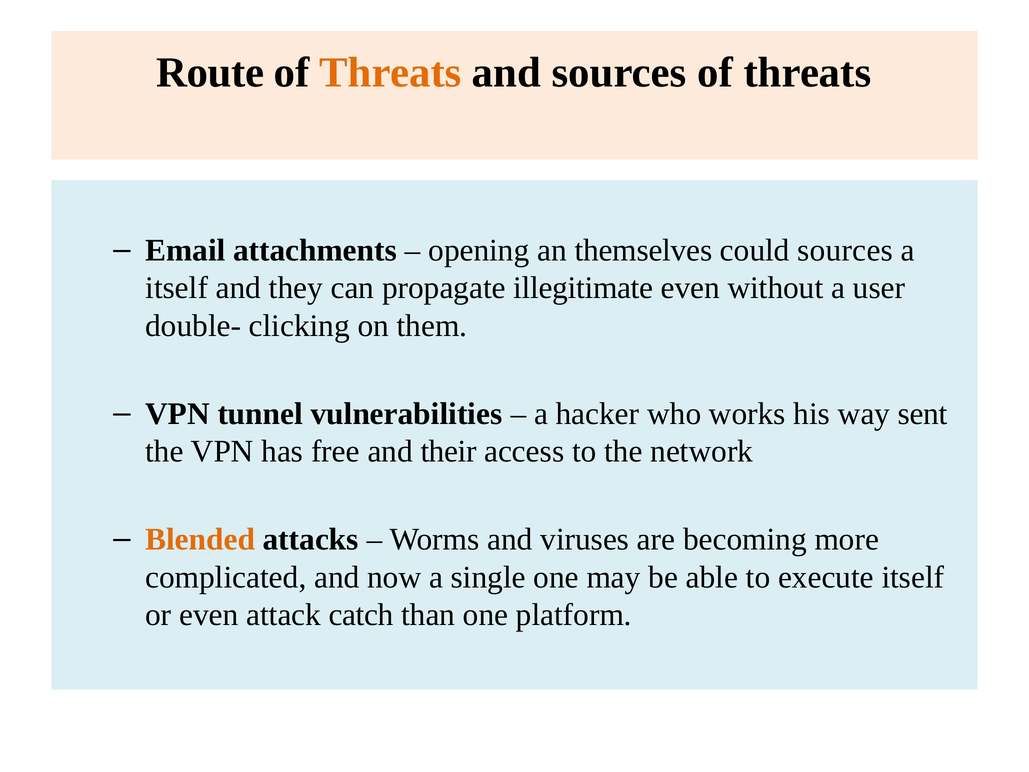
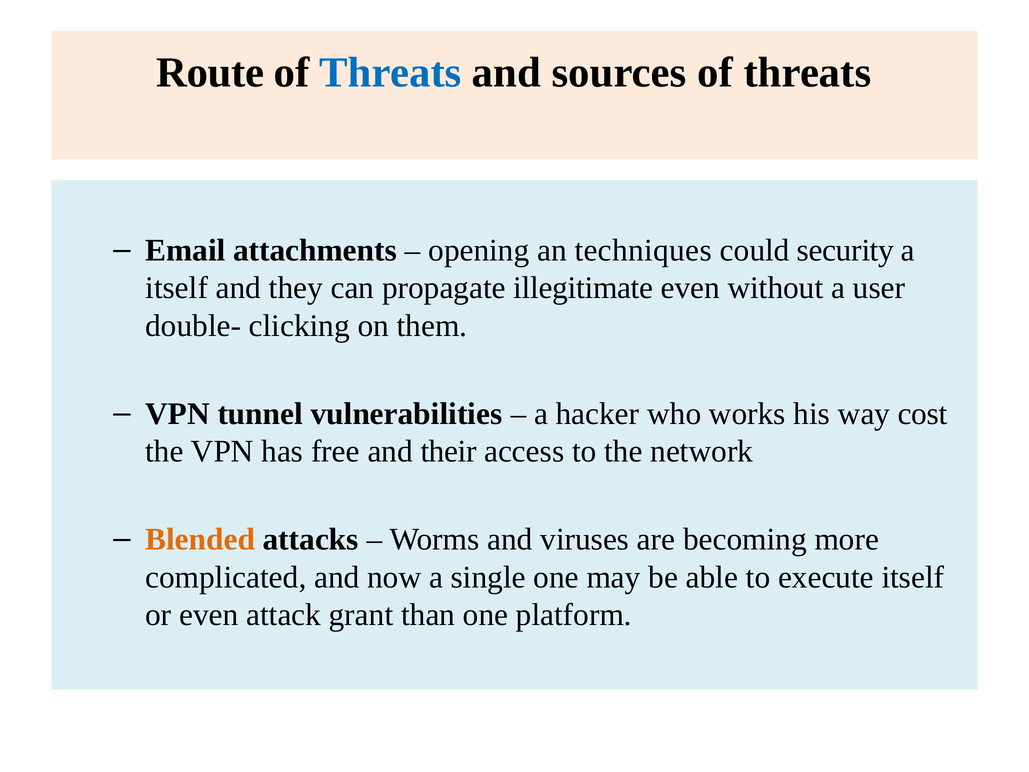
Threats at (390, 72) colour: orange -> blue
themselves: themselves -> techniques
could sources: sources -> security
sent: sent -> cost
catch: catch -> grant
